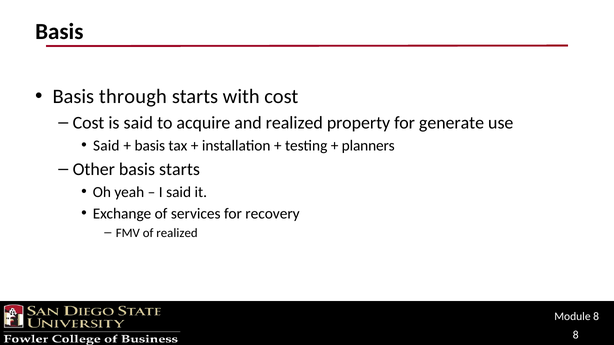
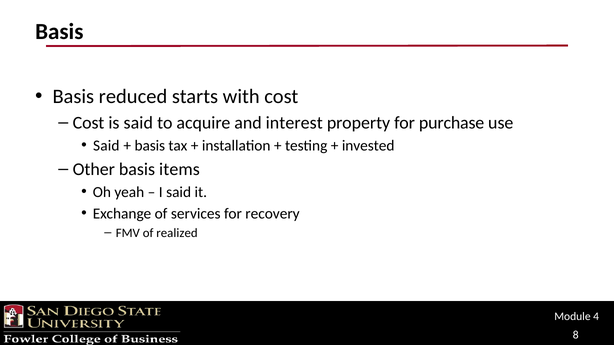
through: through -> reduced
and realized: realized -> interest
generate: generate -> purchase
planners: planners -> invested
basis starts: starts -> items
Module 8: 8 -> 4
